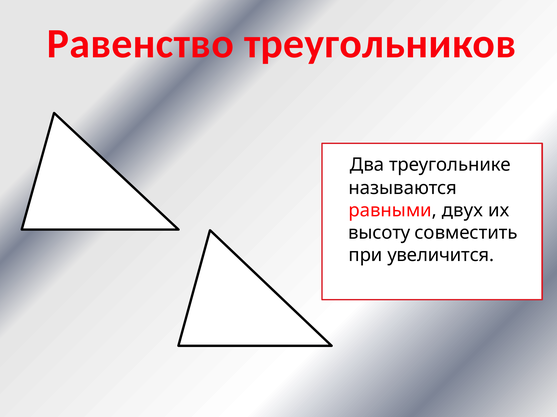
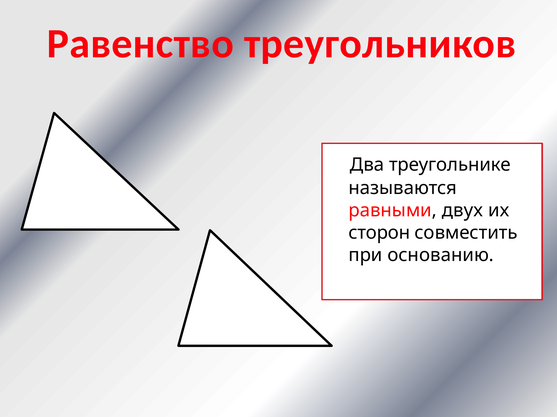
высоту: высоту -> сторон
увеличится: увеличится -> основанию
